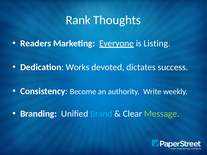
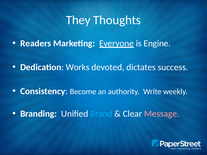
Rank: Rank -> They
Listing: Listing -> Engine
Message colour: light green -> pink
